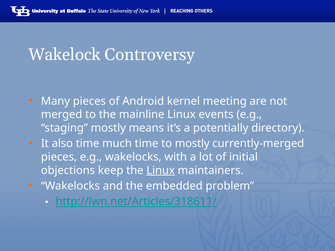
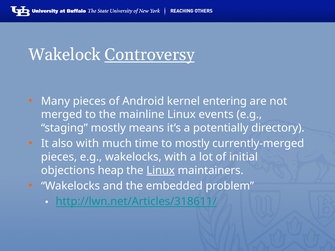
Controversy underline: none -> present
meeting: meeting -> entering
also time: time -> with
keep: keep -> heap
